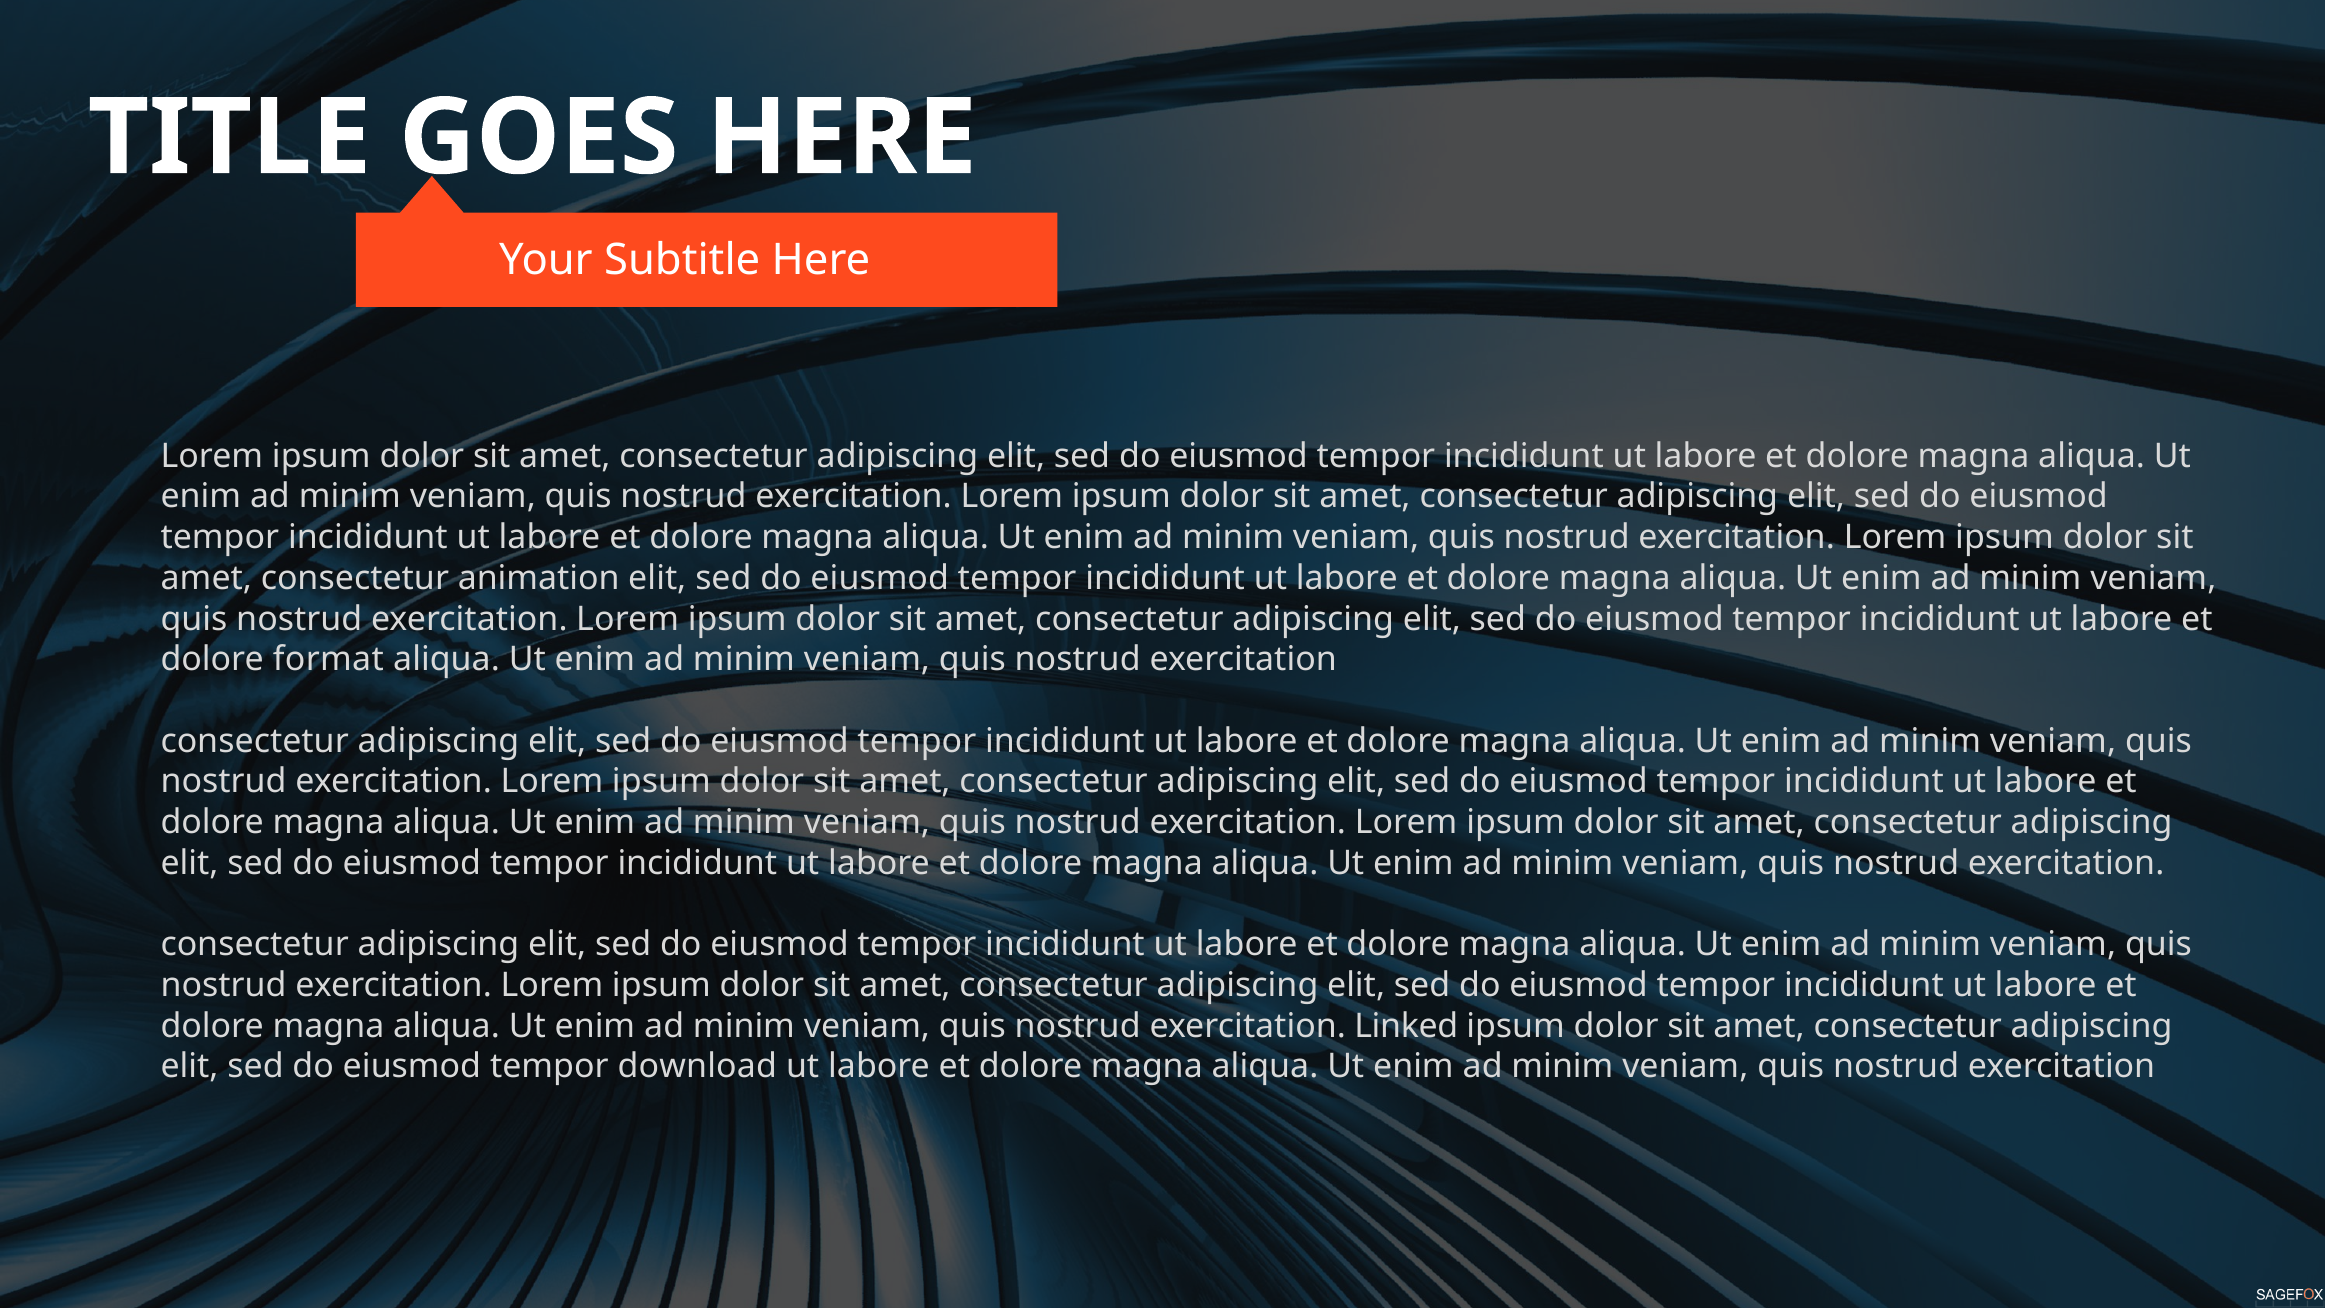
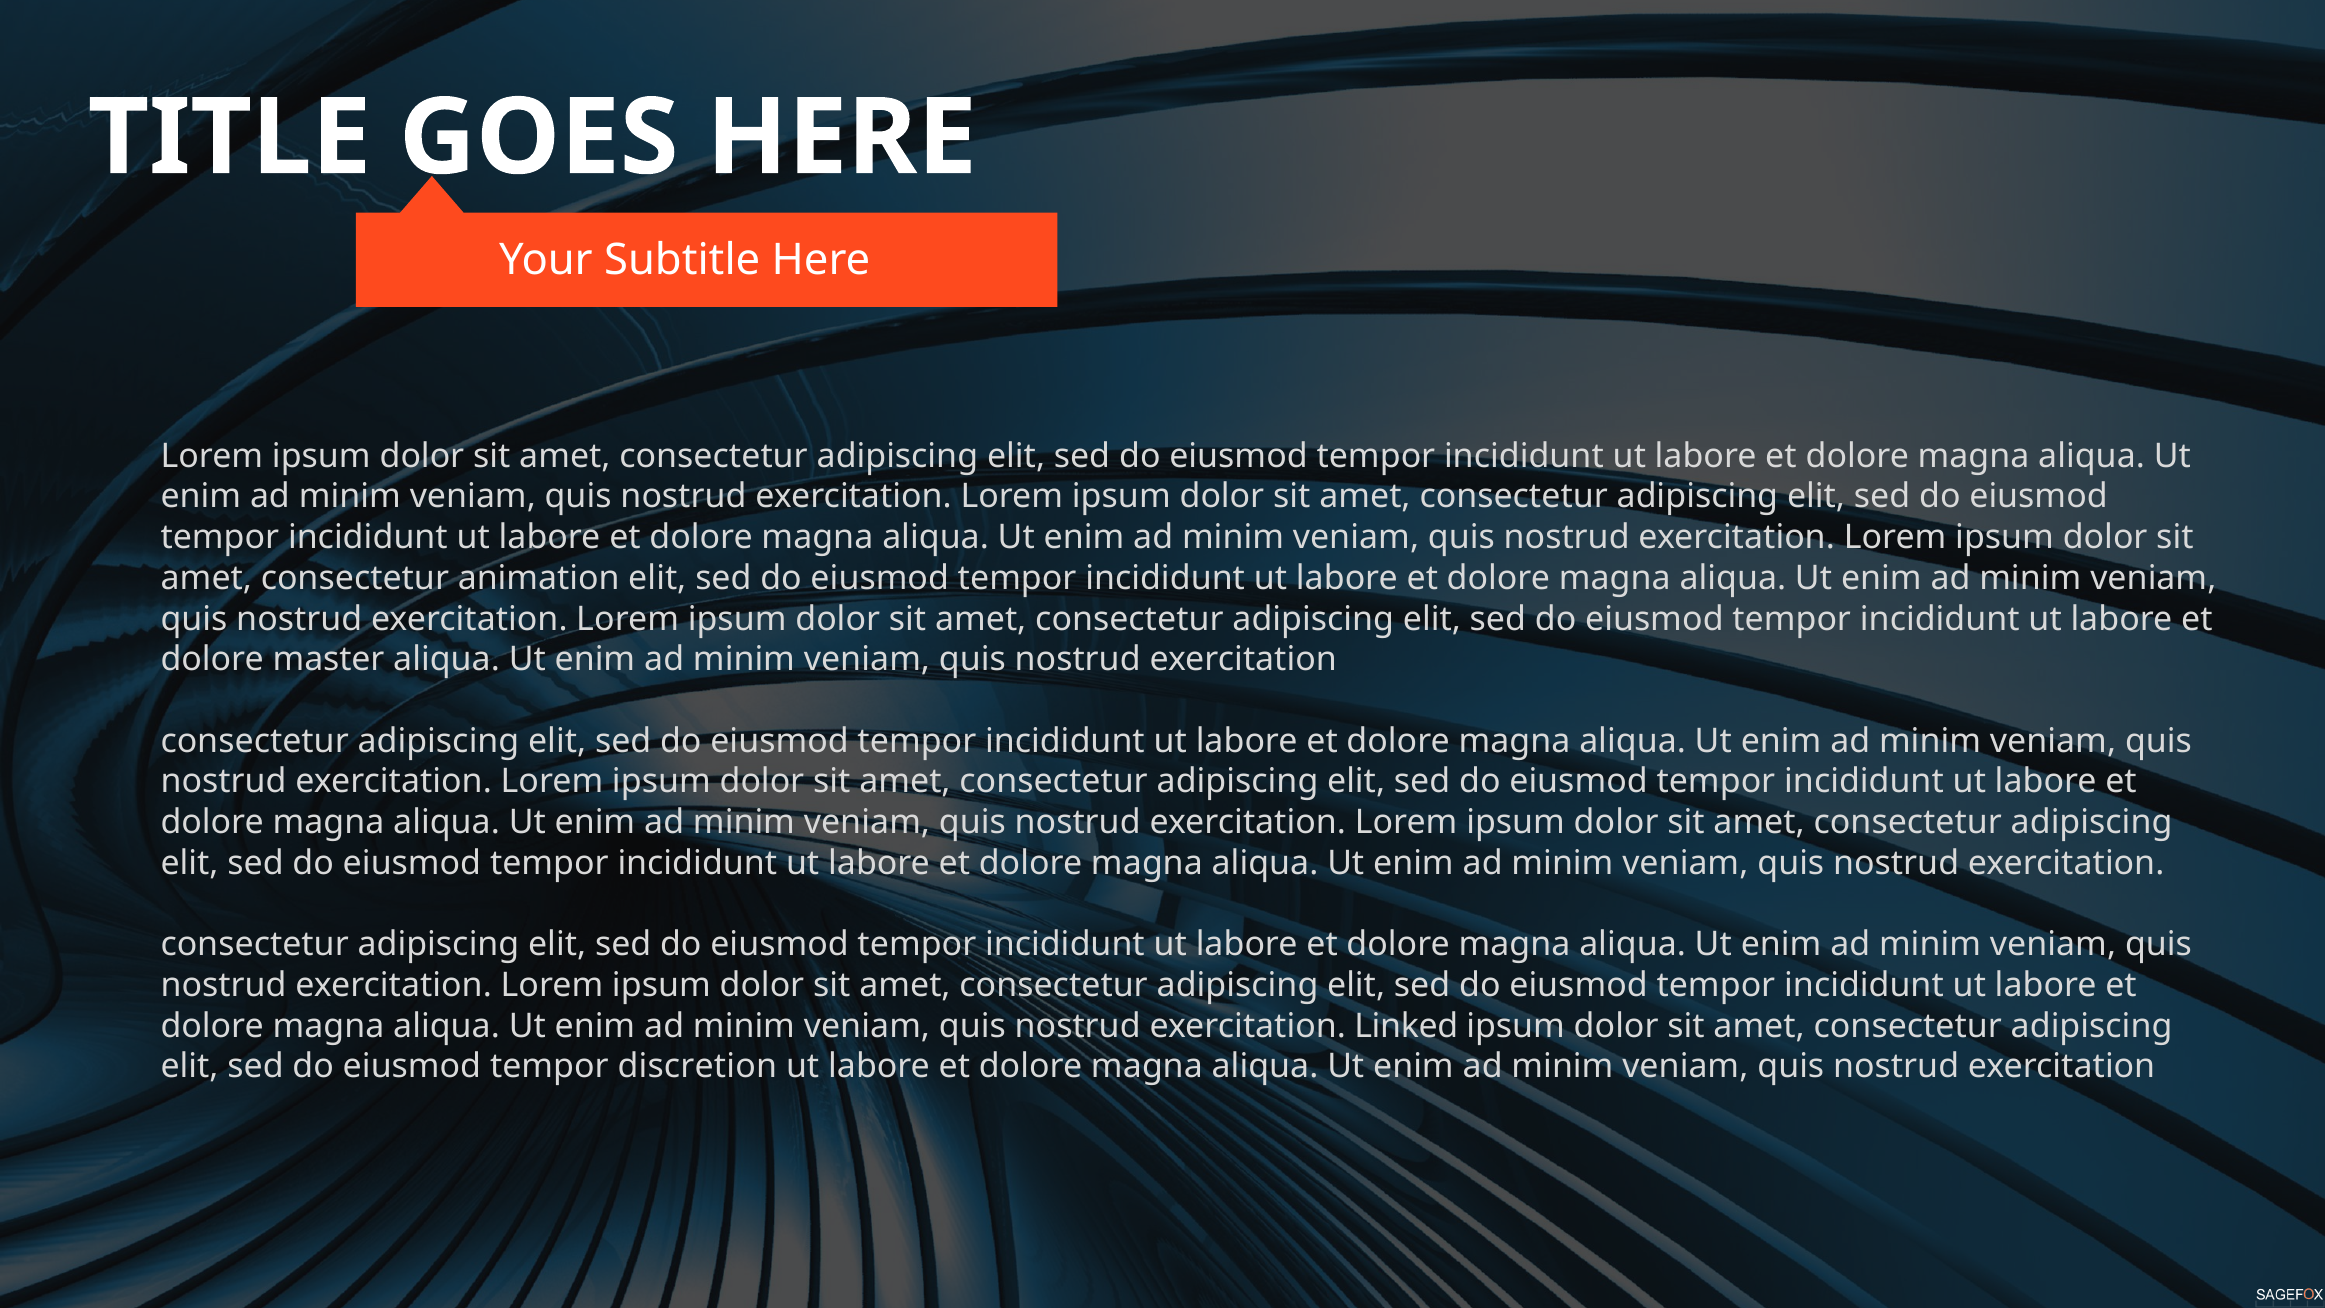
format: format -> master
download: download -> discretion
